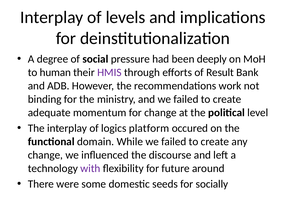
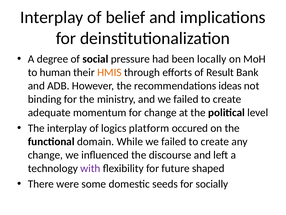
levels: levels -> belief
deeply: deeply -> locally
HMIS colour: purple -> orange
work: work -> ideas
around: around -> shaped
